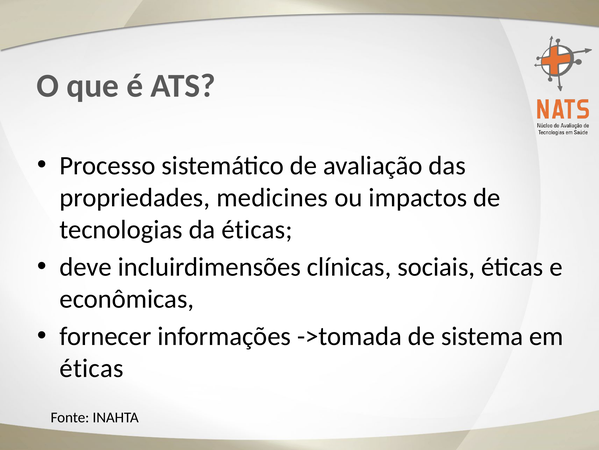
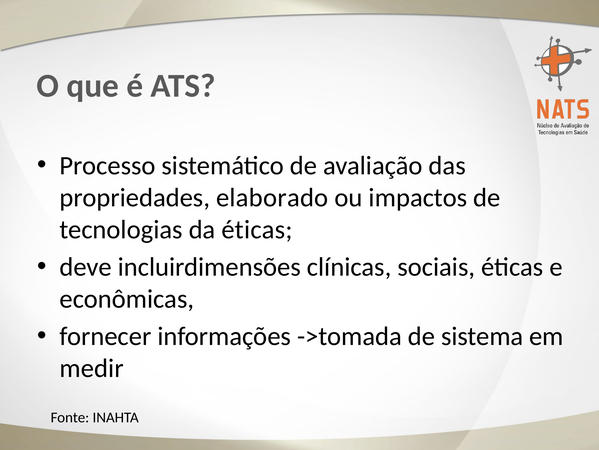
medicines: medicines -> elaborado
éticas at (92, 368): éticas -> medir
